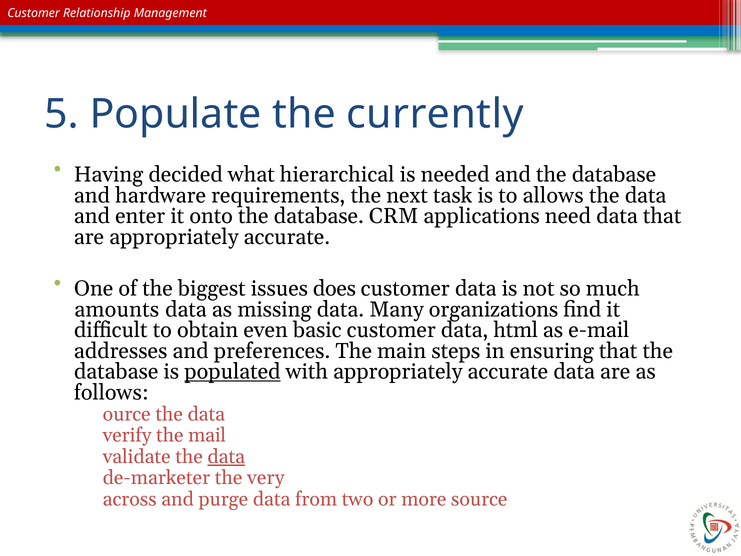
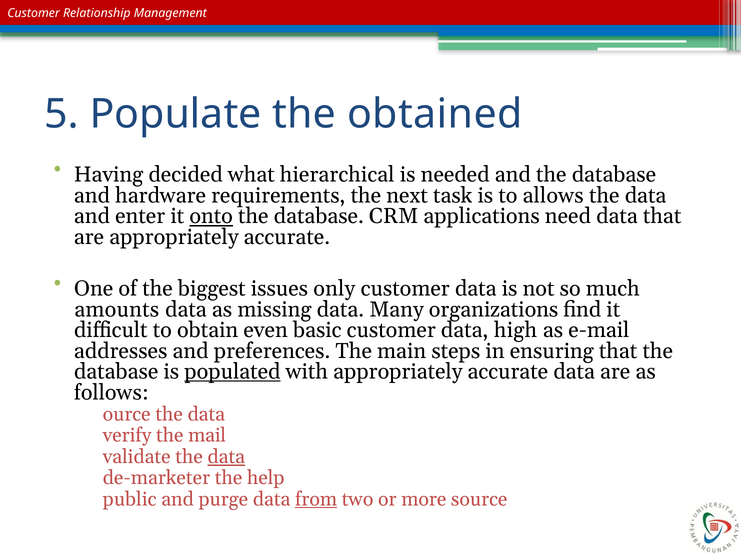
currently: currently -> obtained
onto underline: none -> present
does: does -> only
html: html -> high
very: very -> help
across: across -> public
from underline: none -> present
